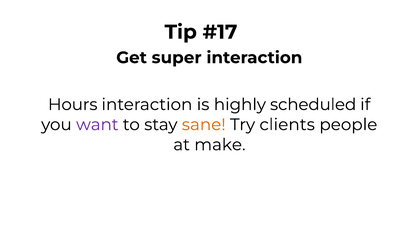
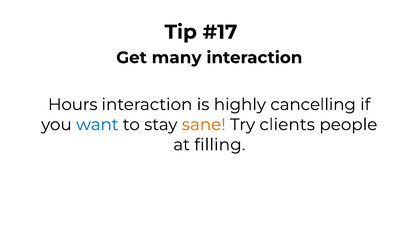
super: super -> many
scheduled: scheduled -> cancelling
want colour: purple -> blue
make: make -> filling
